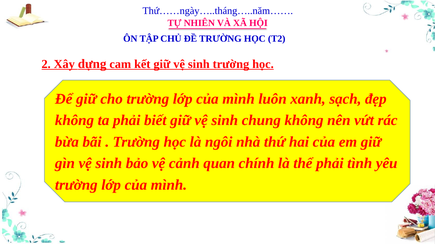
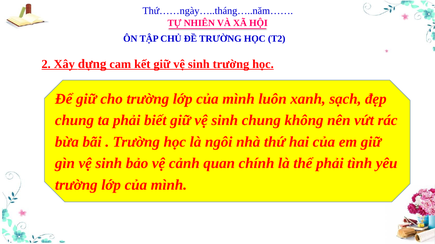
không at (74, 121): không -> chung
